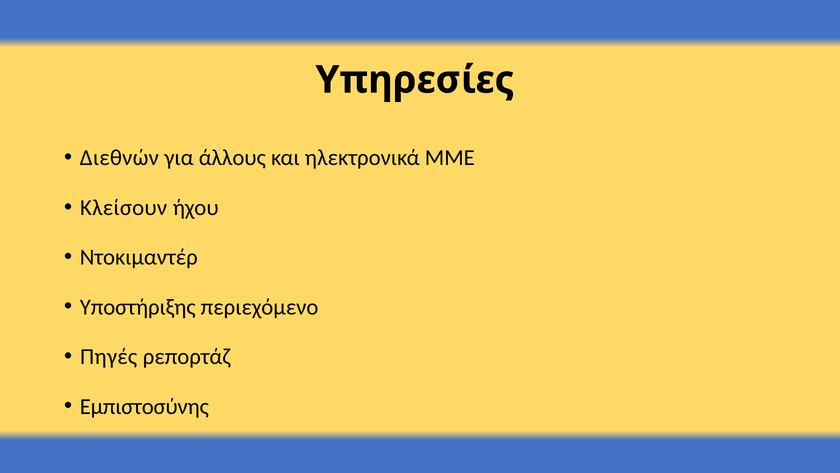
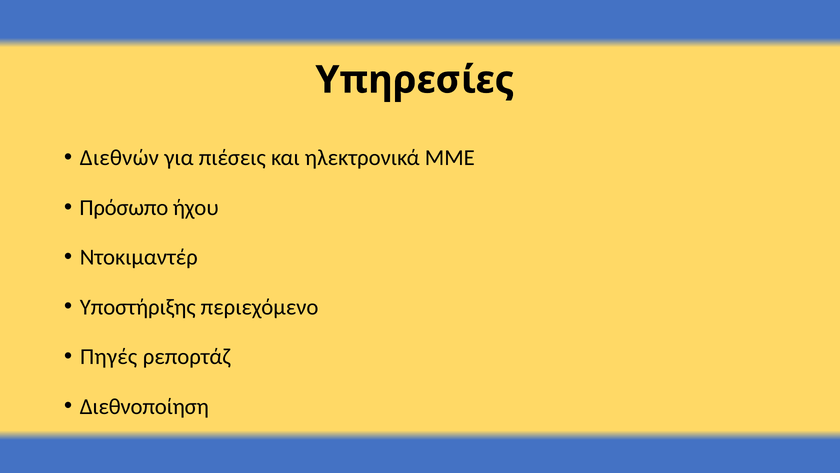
άλλους: άλλους -> πιέσεις
Κλείσουν: Κλείσουν -> Πρόσωπο
Εμπιστοσύνης: Εμπιστοσύνης -> Διεθνοποίηση
